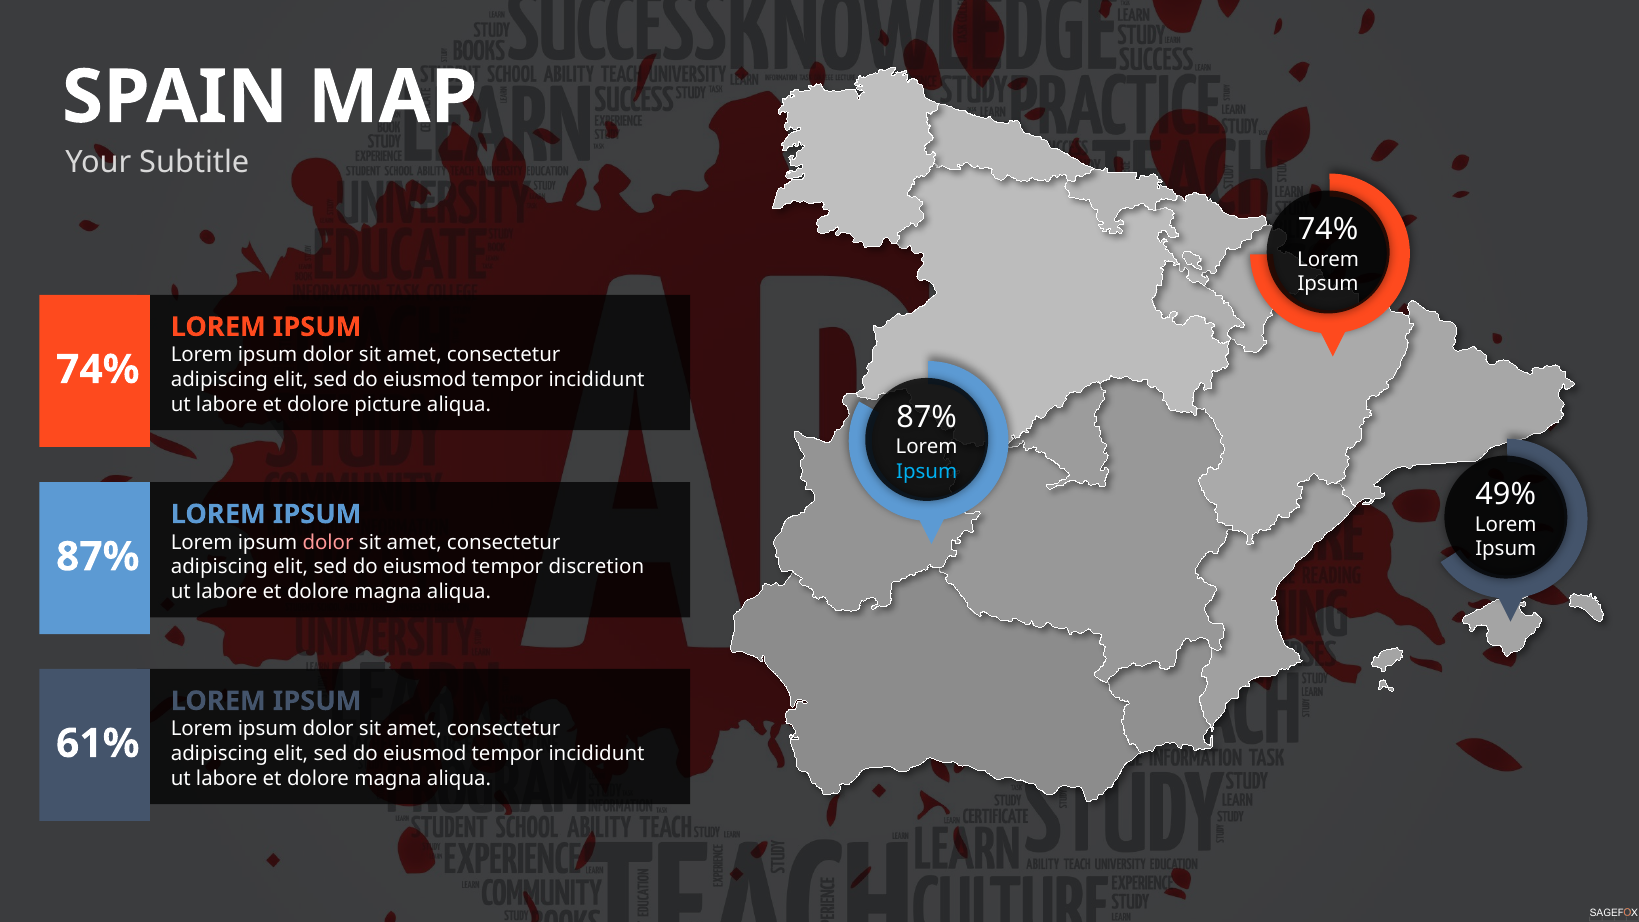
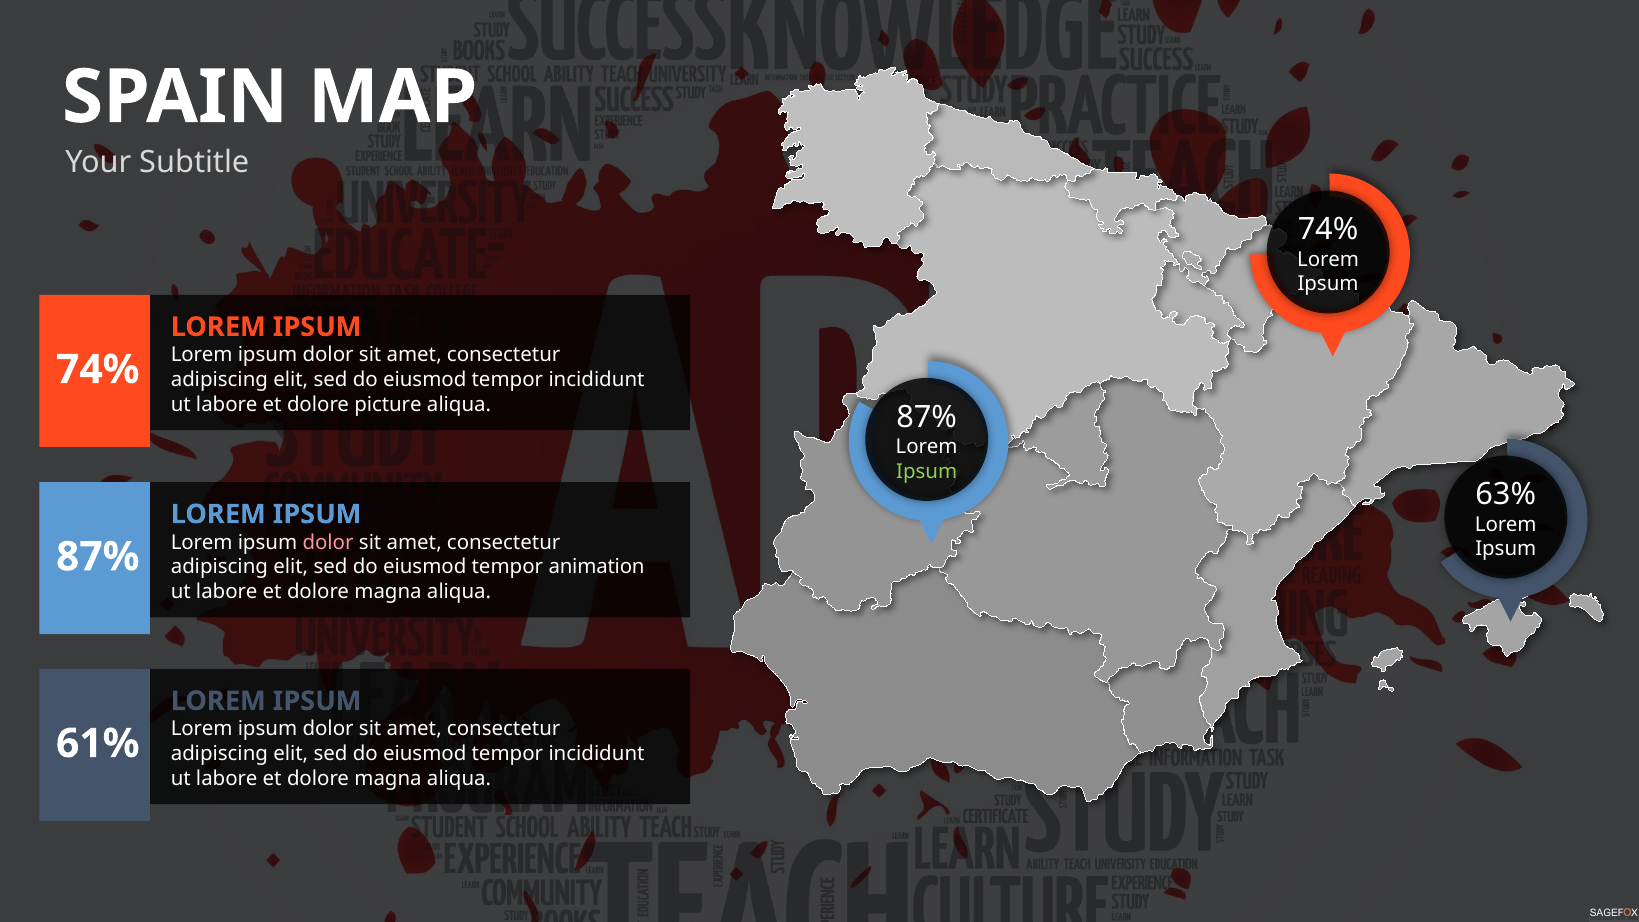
Ipsum at (927, 471) colour: light blue -> light green
49%: 49% -> 63%
discretion: discretion -> animation
